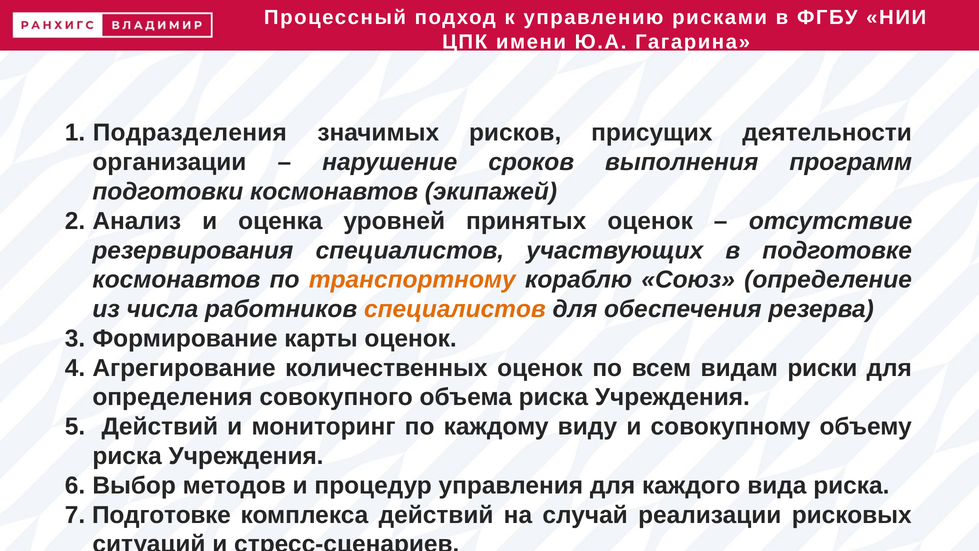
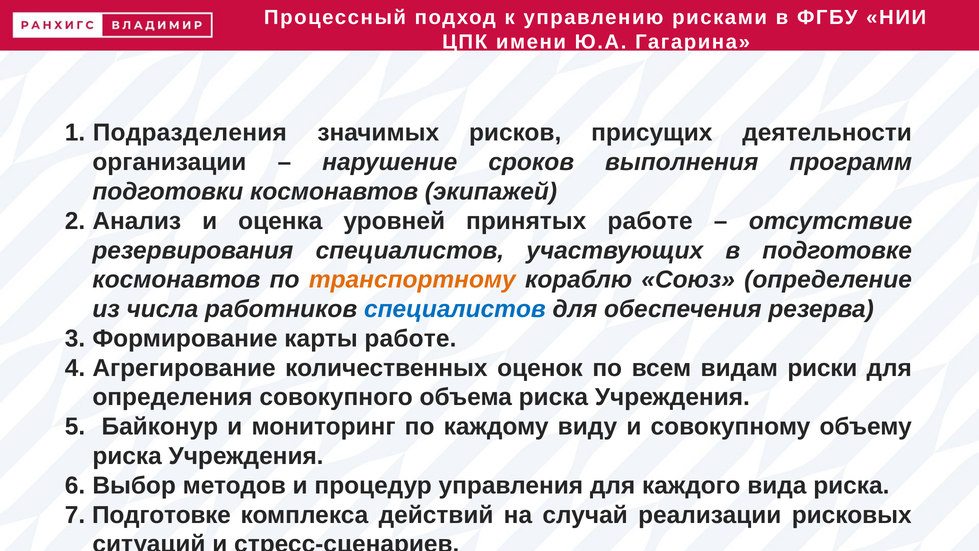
принятых оценок: оценок -> работе
специалистов at (455, 309) colour: orange -> blue
карты оценок: оценок -> работе
Действий at (160, 427): Действий -> Байконур
